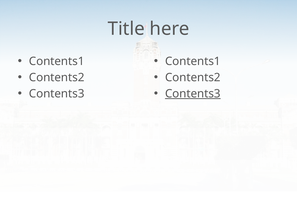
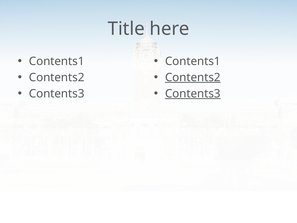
Contents2 at (193, 77) underline: none -> present
